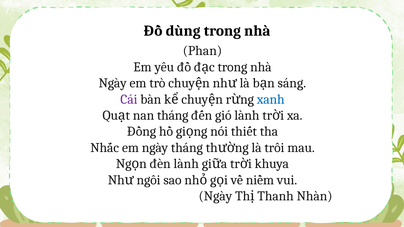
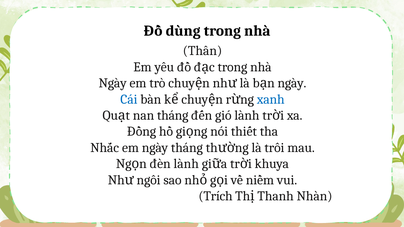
Phan: Phan -> Thân
sáng at (292, 83): sáng -> ngày
Cái colour: purple -> blue
Ngày at (215, 196): Ngày -> Trích
